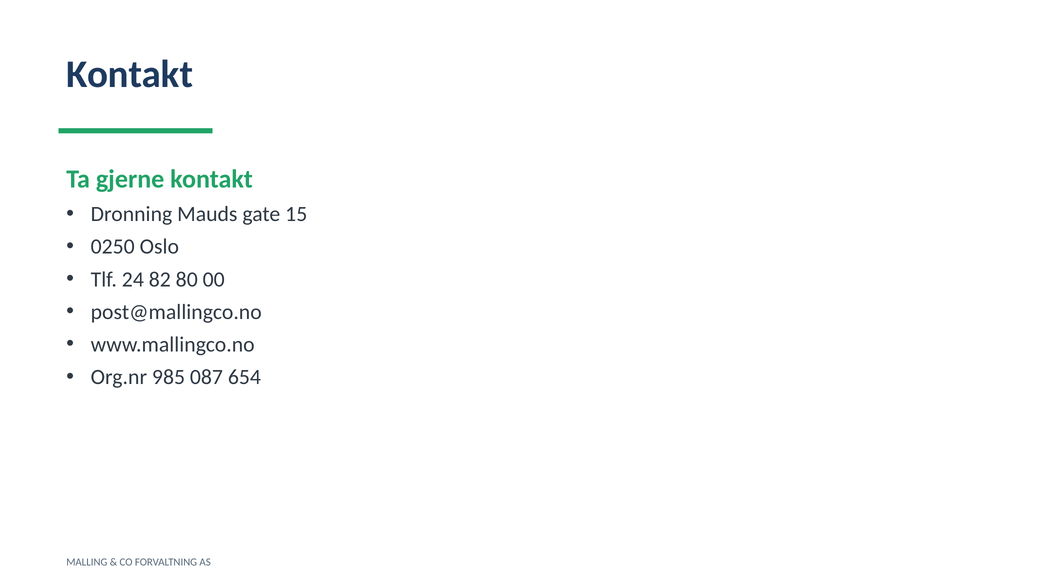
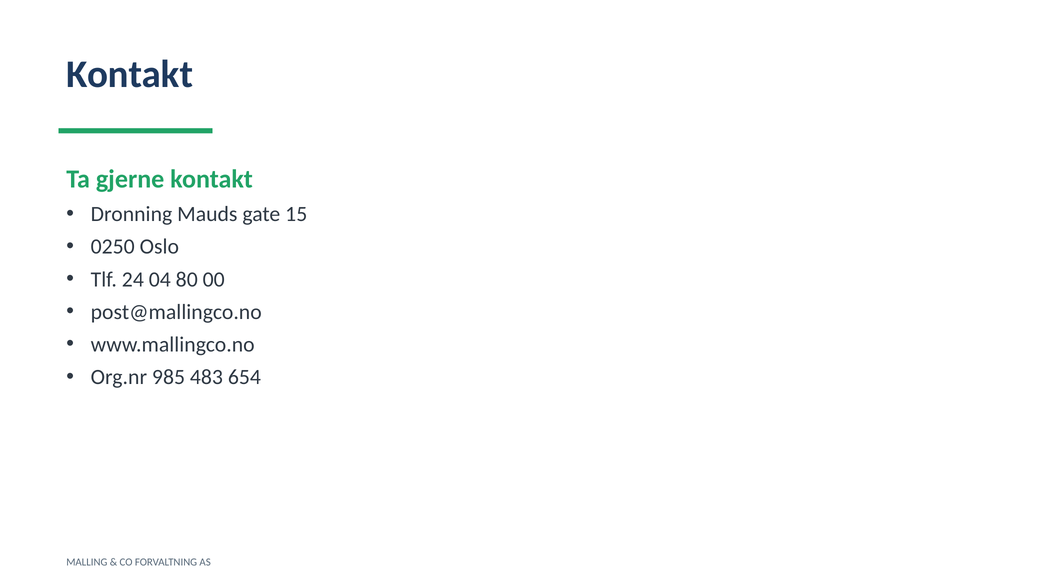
82: 82 -> 04
087: 087 -> 483
